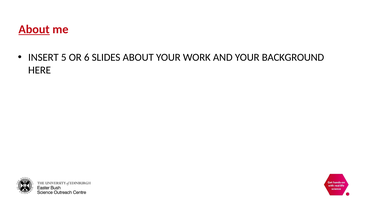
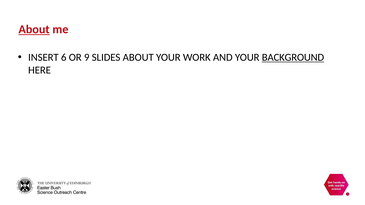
5: 5 -> 6
6: 6 -> 9
BACKGROUND underline: none -> present
